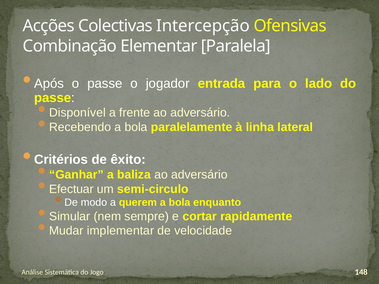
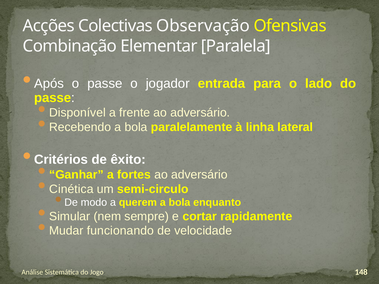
Intercepção: Intercepção -> Observação
baliza: baliza -> fortes
Efectuar: Efectuar -> Cinética
implementar: implementar -> funcionando
